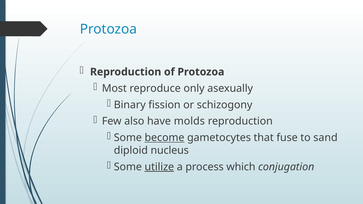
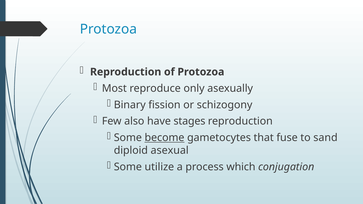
molds: molds -> stages
nucleus: nucleus -> asexual
utilize underline: present -> none
